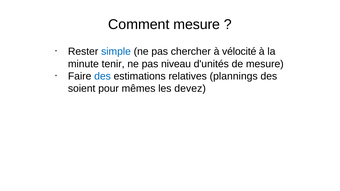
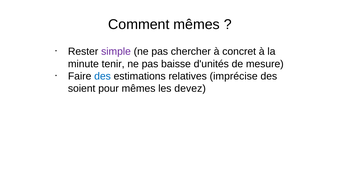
Comment mesure: mesure -> mêmes
simple colour: blue -> purple
vélocité: vélocité -> concret
niveau: niveau -> baisse
plannings: plannings -> imprécise
